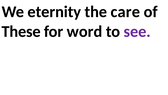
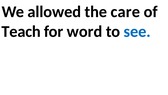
eternity: eternity -> allowed
These: These -> Teach
see colour: purple -> blue
